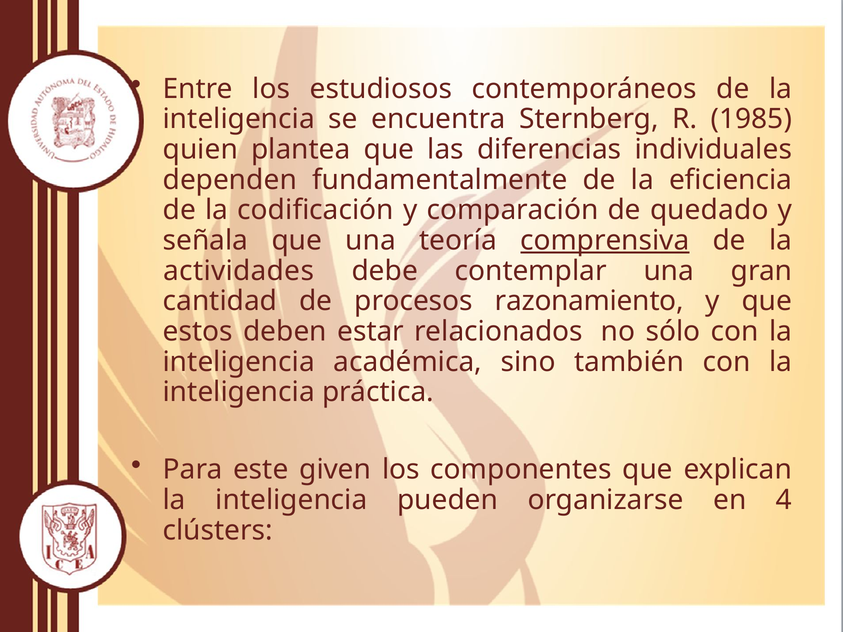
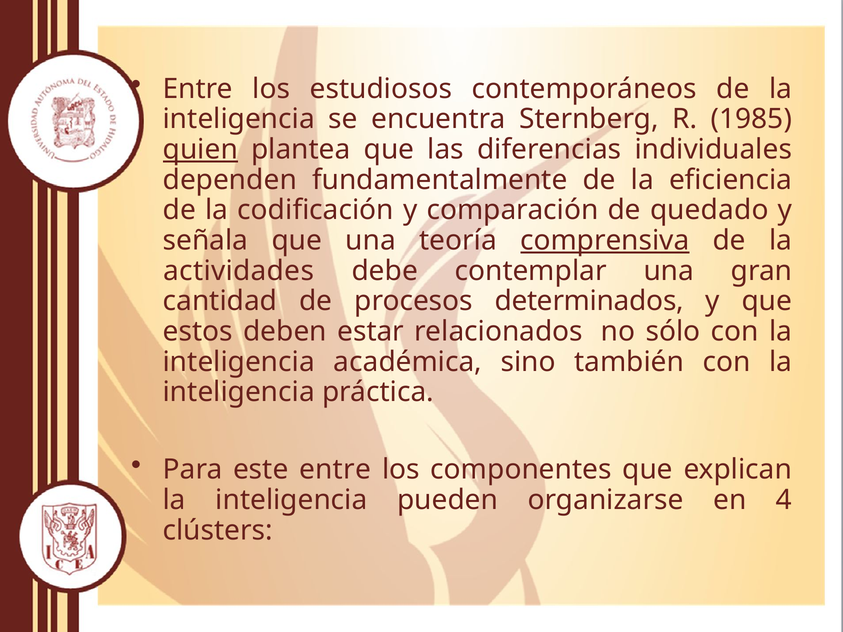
quien underline: none -> present
razonamiento: razonamiento -> determinados
este given: given -> entre
